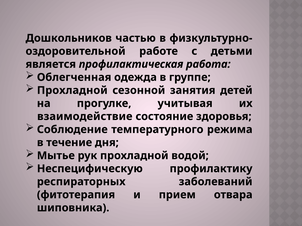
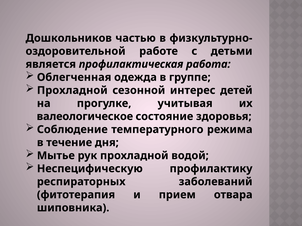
занятия: занятия -> интерес
взаимодействие: взаимодействие -> валеологическое
